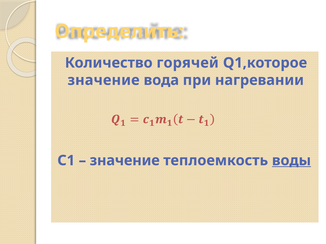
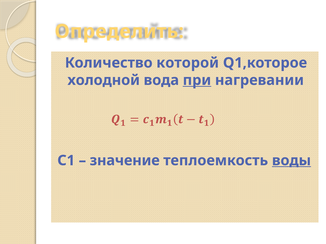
горячей: горячей -> которой
значение at (104, 80): значение -> холодной
при underline: none -> present
